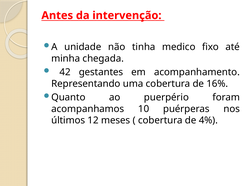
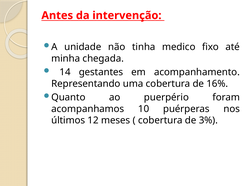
42: 42 -> 14
4%: 4% -> 3%
